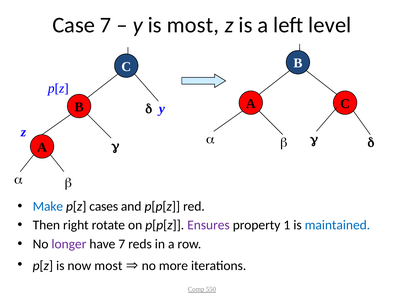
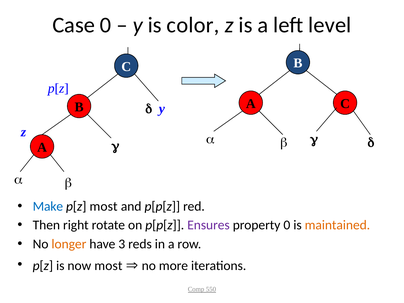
Case 7: 7 -> 0
is most: most -> color
p[z cases: cases -> most
property 1: 1 -> 0
maintained colour: blue -> orange
longer colour: purple -> orange
have 7: 7 -> 3
